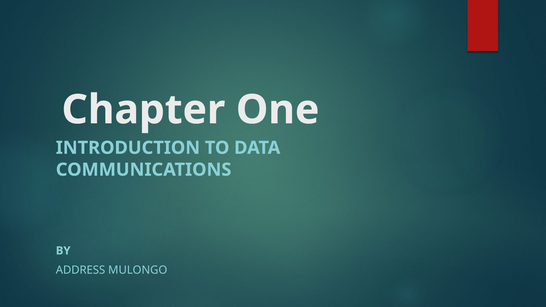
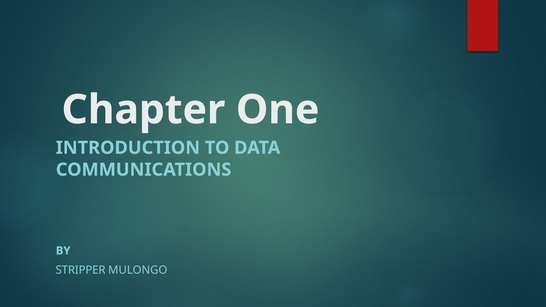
ADDRESS: ADDRESS -> STRIPPER
